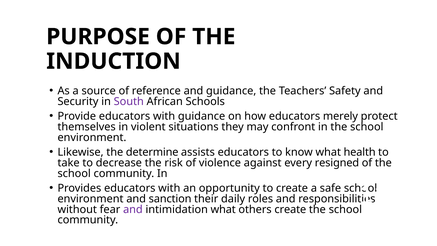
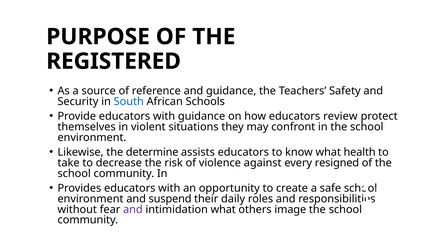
INDUCTION: INDUCTION -> REGISTERED
South colour: purple -> blue
merely: merely -> review
sanction: sanction -> suspend
others create: create -> image
